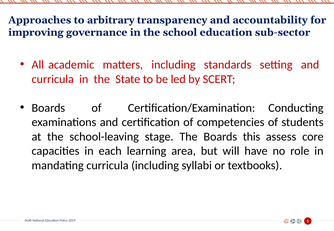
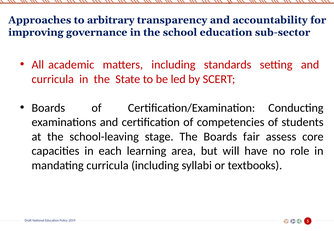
this: this -> fair
